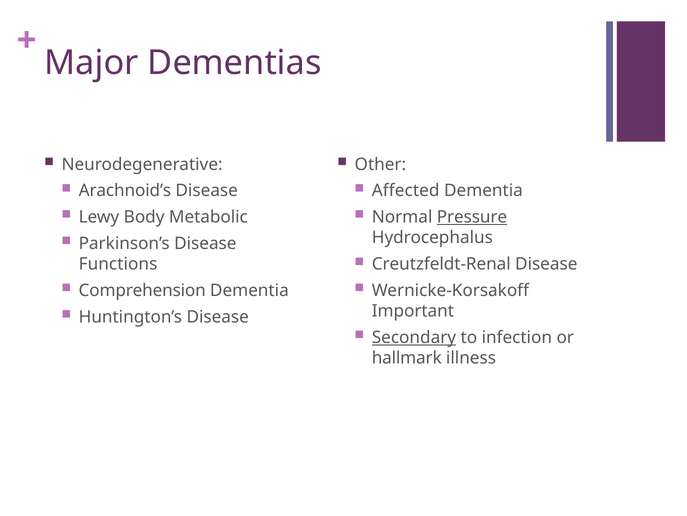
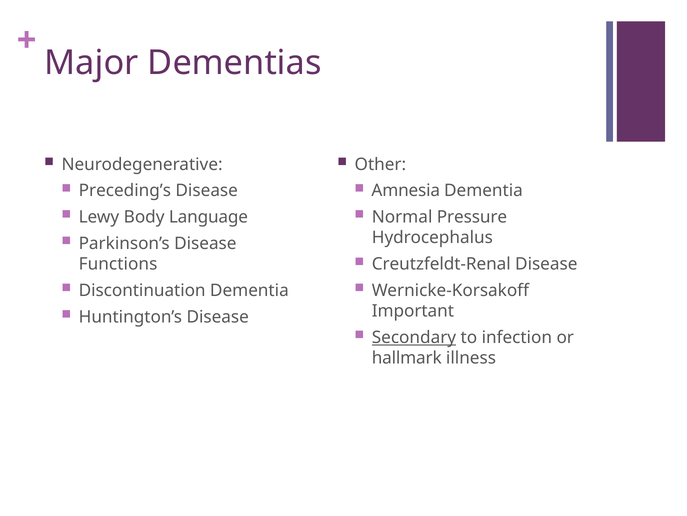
Arachnoid’s: Arachnoid’s -> Preceding’s
Affected: Affected -> Amnesia
Metabolic: Metabolic -> Language
Pressure underline: present -> none
Comprehension: Comprehension -> Discontinuation
